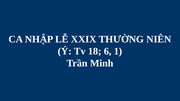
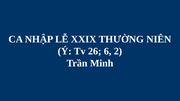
18: 18 -> 26
1: 1 -> 2
